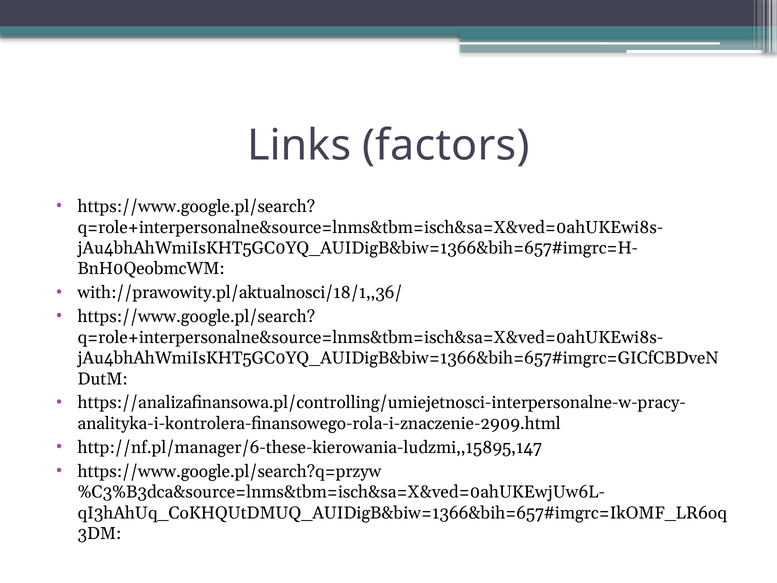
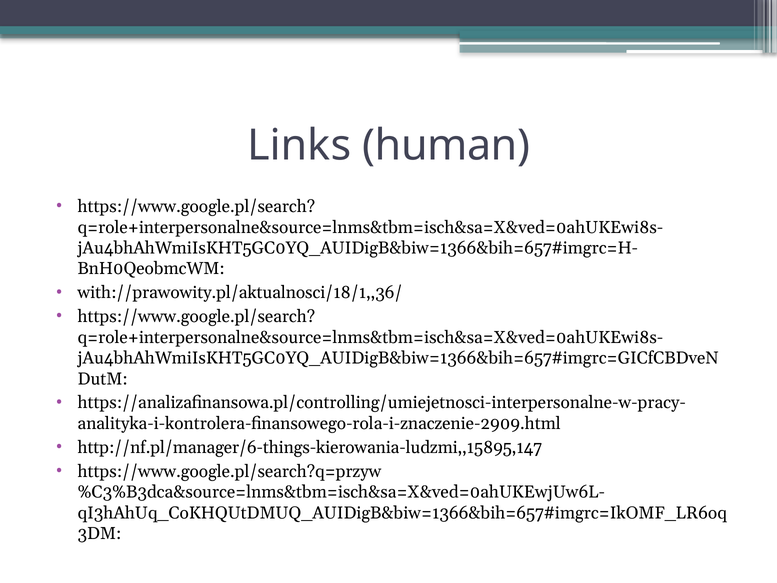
factors: factors -> human
http://nf.pl/manager/6-these-kierowania-ludzmi,,15895,147: http://nf.pl/manager/6-these-kierowania-ludzmi,,15895,147 -> http://nf.pl/manager/6-things-kierowania-ludzmi,,15895,147
